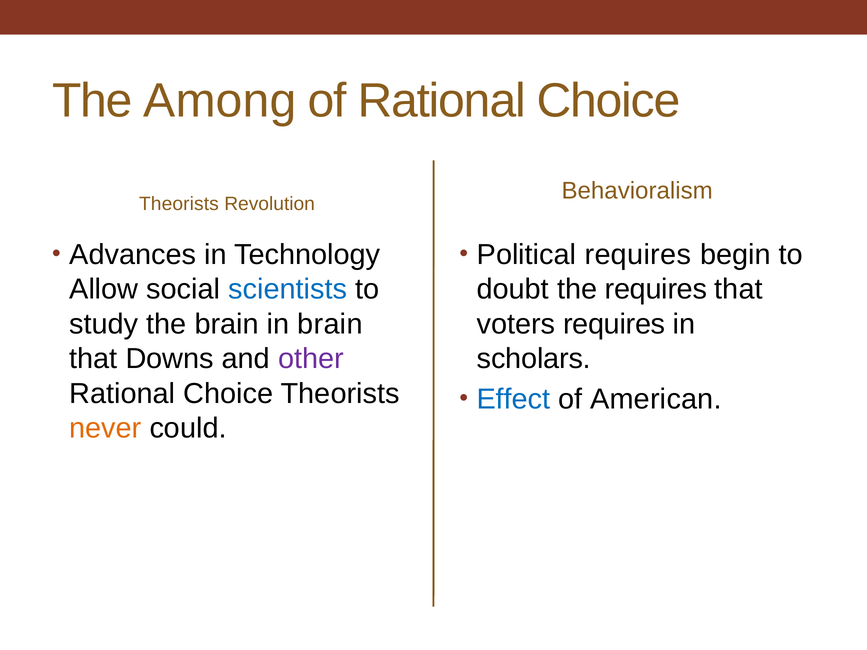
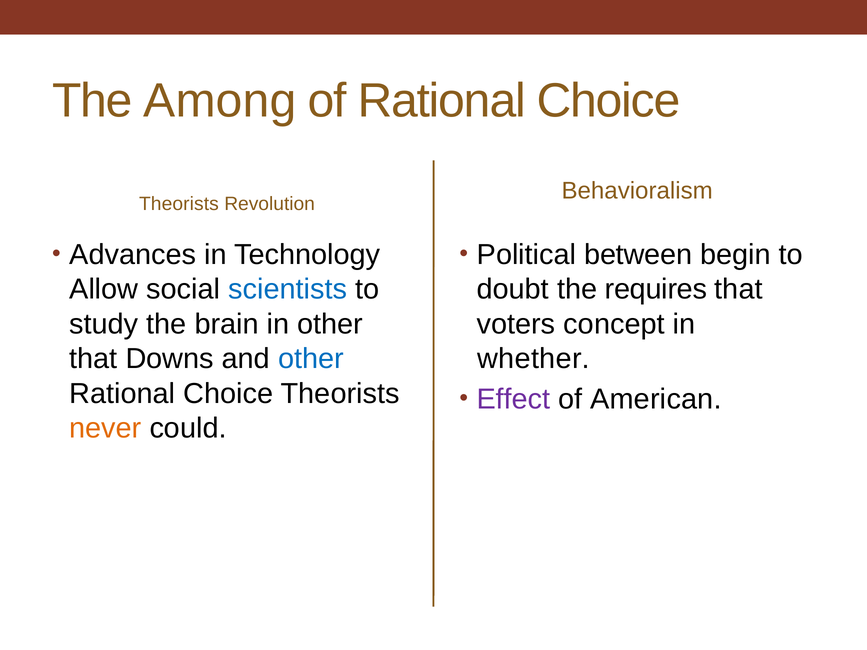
Political requires: requires -> between
in brain: brain -> other
voters requires: requires -> concept
other at (311, 359) colour: purple -> blue
scholars: scholars -> whether
Effect colour: blue -> purple
